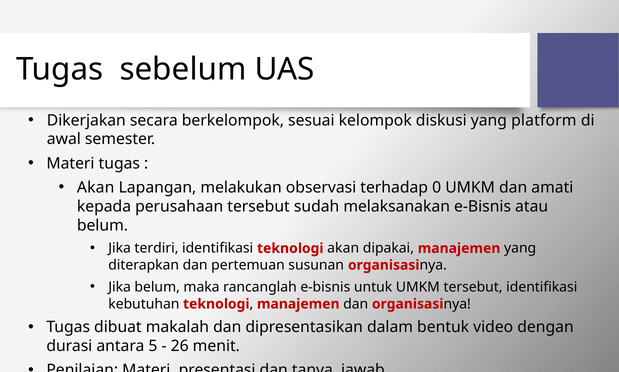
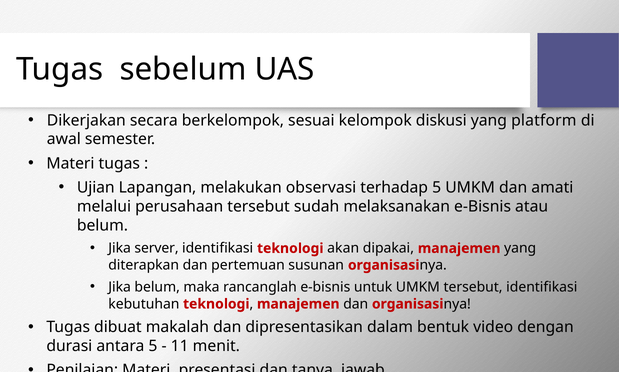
Akan at (96, 187): Akan -> Ujian
terhadap 0: 0 -> 5
kepada: kepada -> melalui
terdiri: terdiri -> server
26: 26 -> 11
